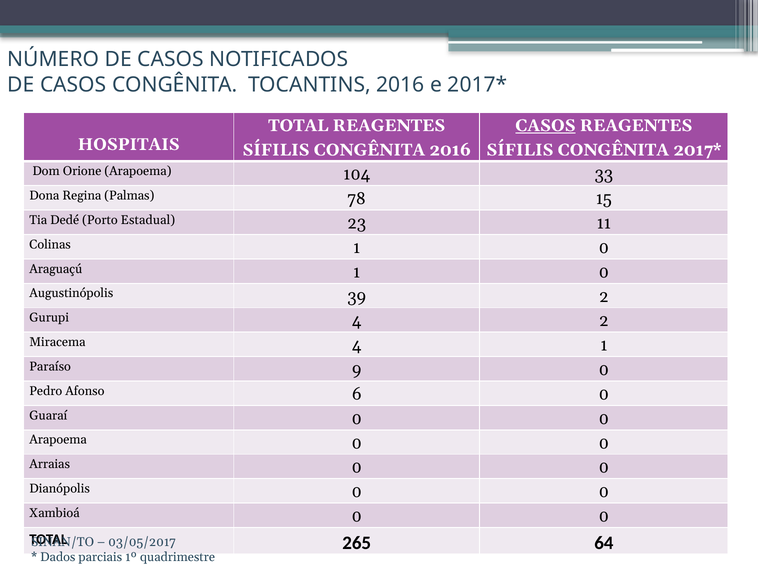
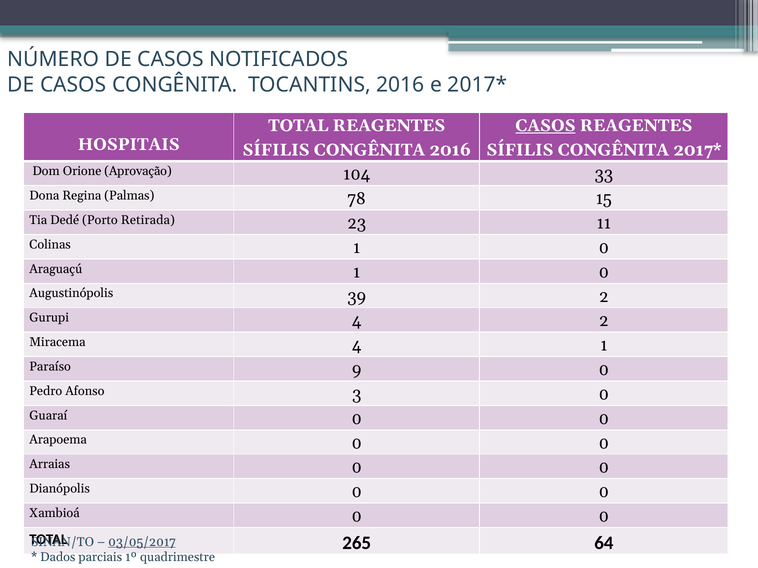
Orione Arapoema: Arapoema -> Aprovação
Estadual: Estadual -> Retirada
6: 6 -> 3
03/05/2017 underline: none -> present
